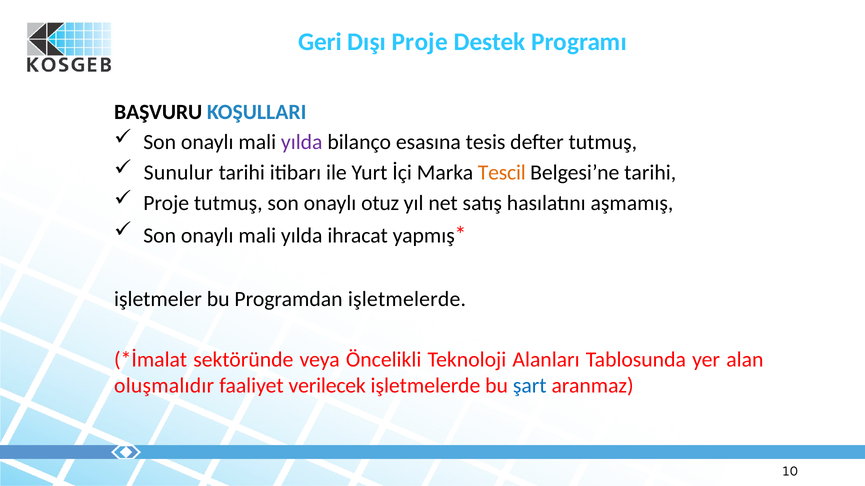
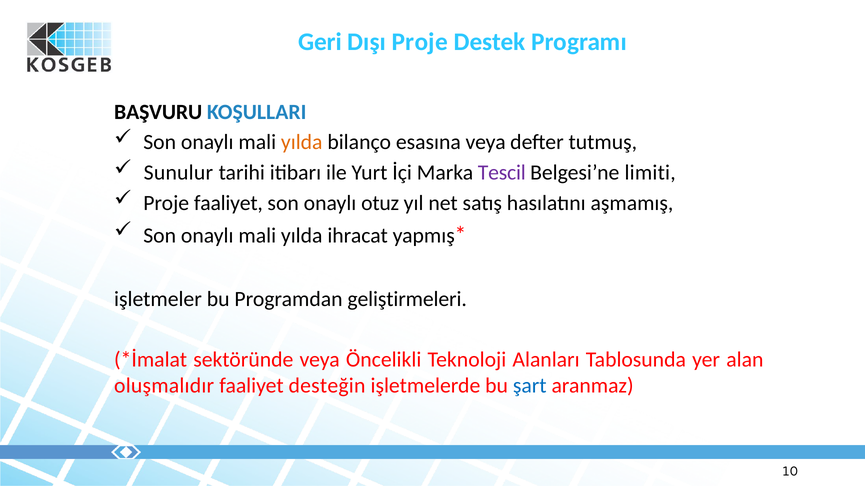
yılda at (302, 142) colour: purple -> orange
esasına tesis: tesis -> veya
Tescil colour: orange -> purple
Belgesi’ne tarihi: tarihi -> limiti
Proje tutmuş: tutmuş -> faaliyet
Programdan işletmelerde: işletmelerde -> geliştirmeleri
verilecek: verilecek -> desteğin
